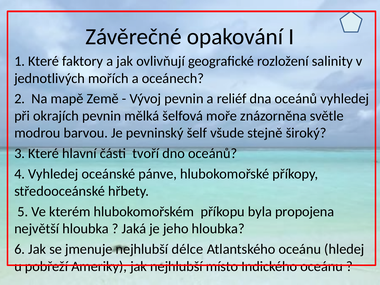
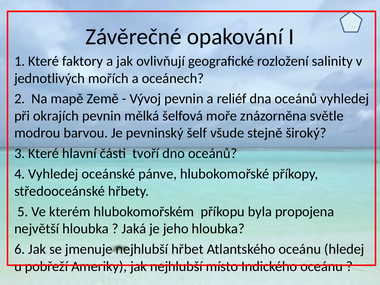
délce: délce -> hřbet
